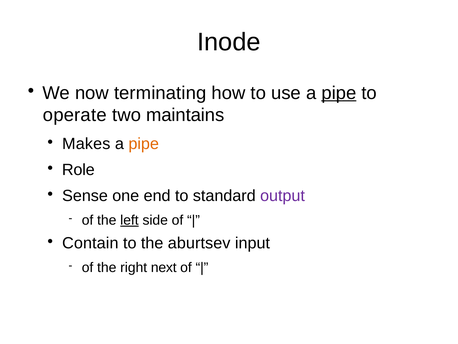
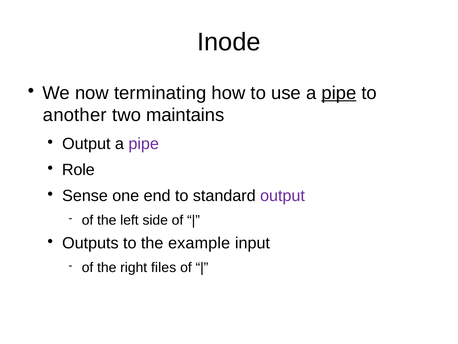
operate: operate -> another
Makes at (86, 144): Makes -> Output
pipe at (144, 144) colour: orange -> purple
left underline: present -> none
Contain: Contain -> Outputs
aburtsev: aburtsev -> example
next: next -> files
